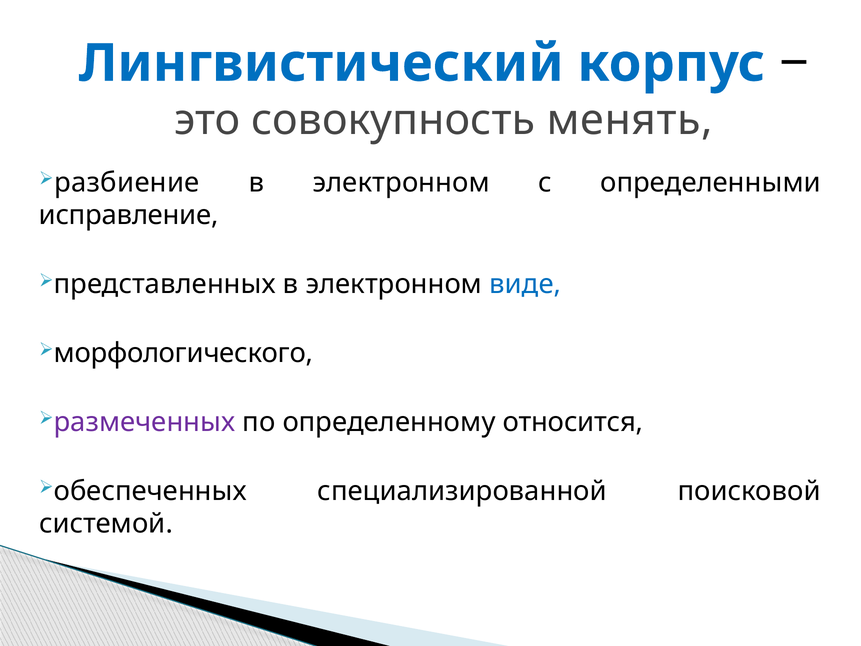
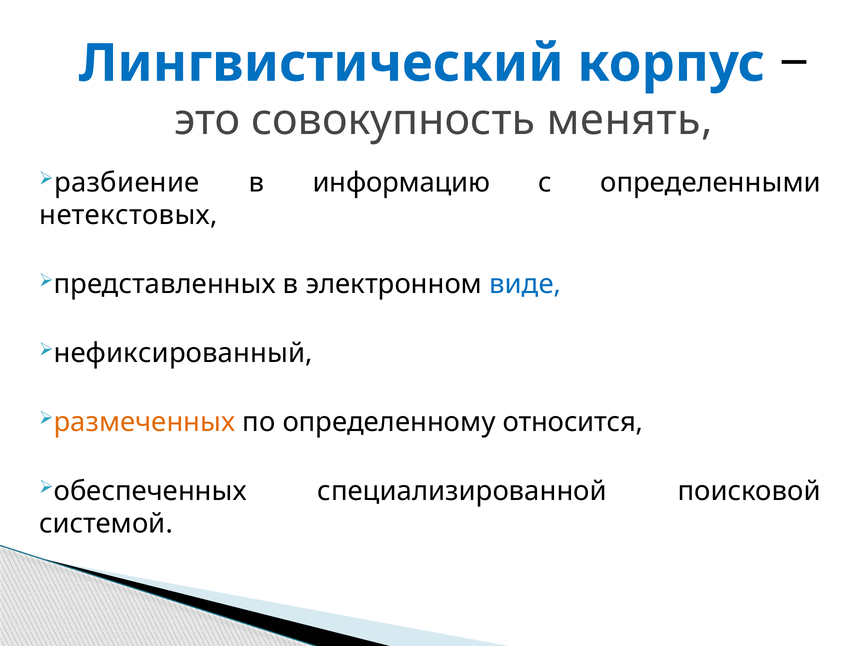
электронном at (401, 182): электронном -> информацию
исправление: исправление -> нетекстовых
морфологического: морфологического -> нефиксированный
размеченных colour: purple -> orange
